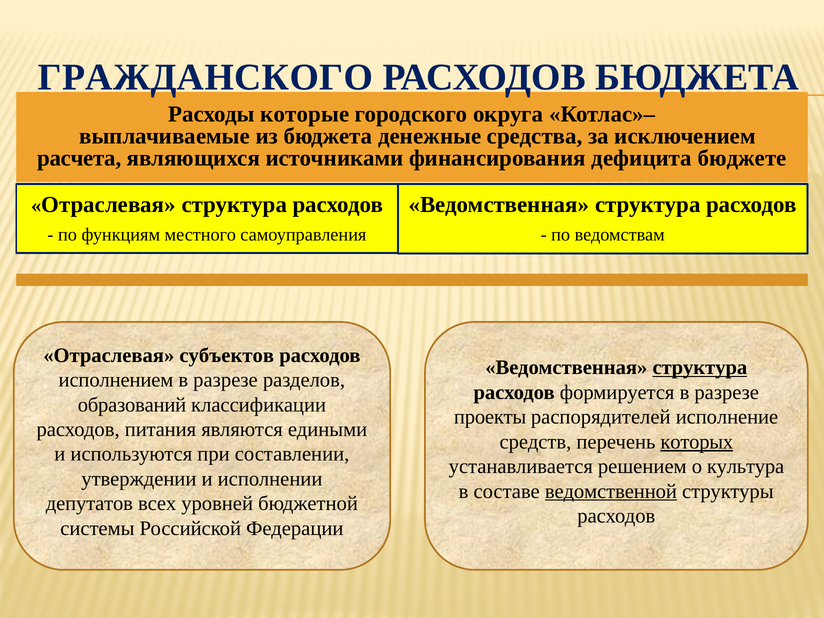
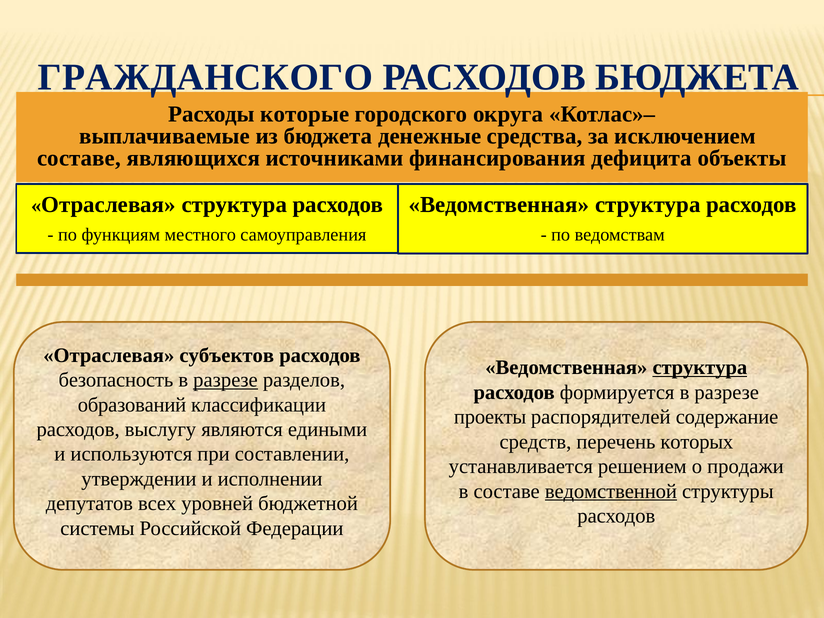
расчета at (79, 158): расчета -> составе
бюджете: бюджете -> объекты
исполнением: исполнением -> безопасность
разрезе at (225, 380) underline: none -> present
исполнение: исполнение -> содержание
питания: питания -> выслугу
которых underline: present -> none
культура: культура -> продажи
